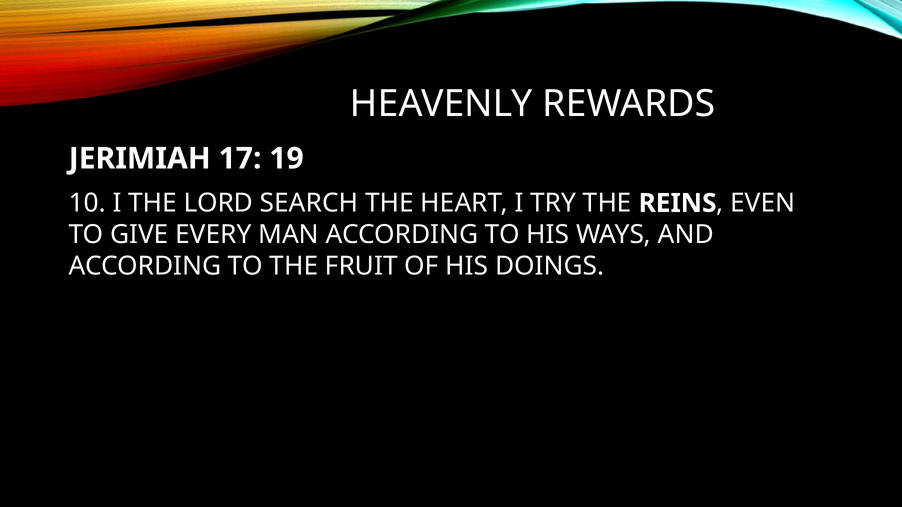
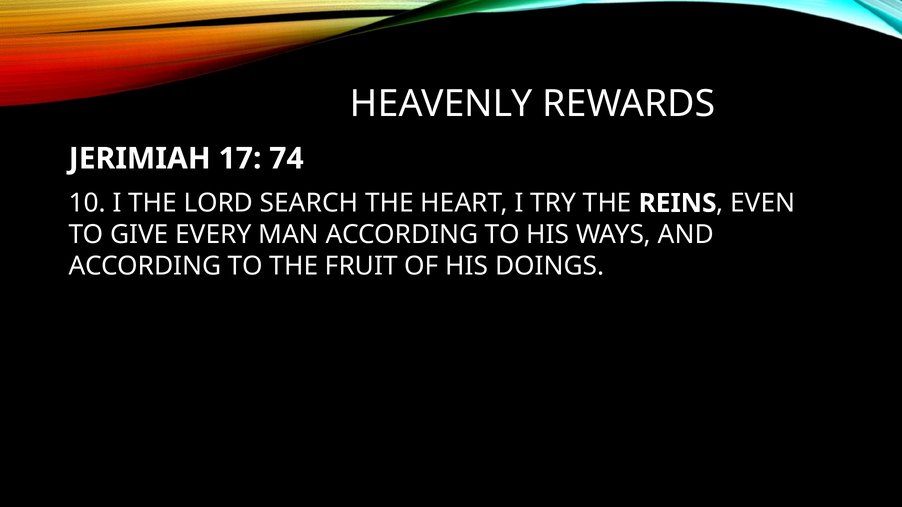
19: 19 -> 74
